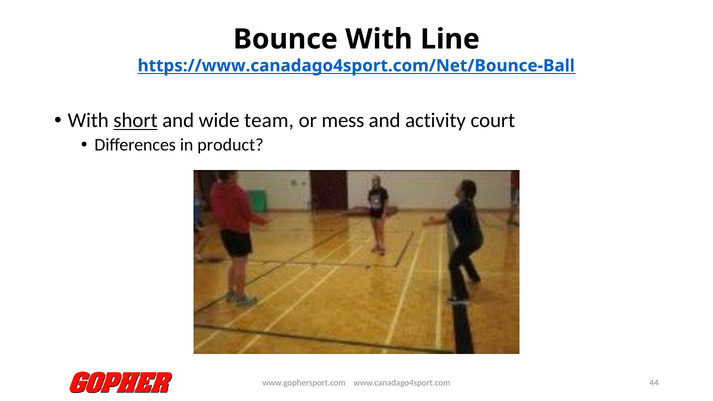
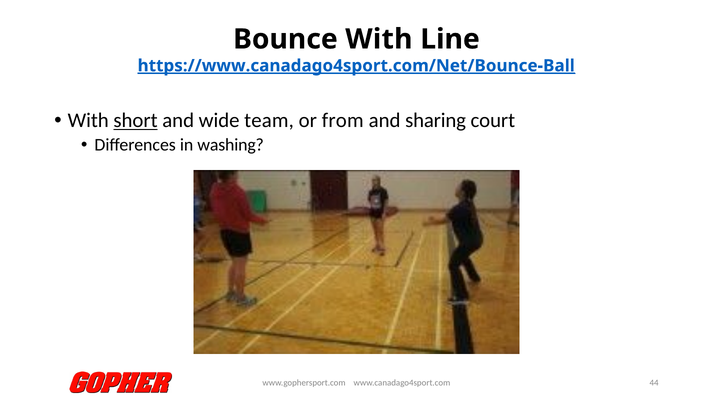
https://www.canadago4sport.com/Net/Bounce-Ball underline: none -> present
mess: mess -> from
activity: activity -> sharing
product: product -> washing
